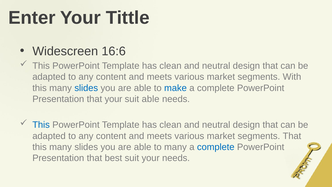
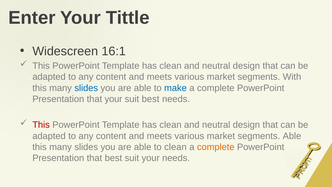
16:6: 16:6 -> 16:1
suit able: able -> best
This at (41, 125) colour: blue -> red
segments That: That -> Able
to many: many -> clean
complete at (216, 147) colour: blue -> orange
